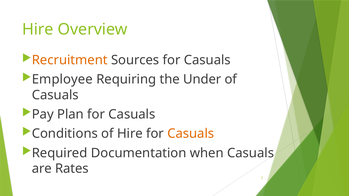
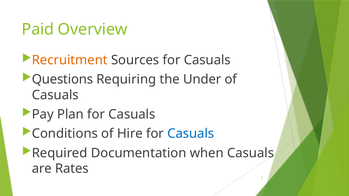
Hire at (38, 29): Hire -> Paid
Employee: Employee -> Questions
Casuals at (191, 134) colour: orange -> blue
